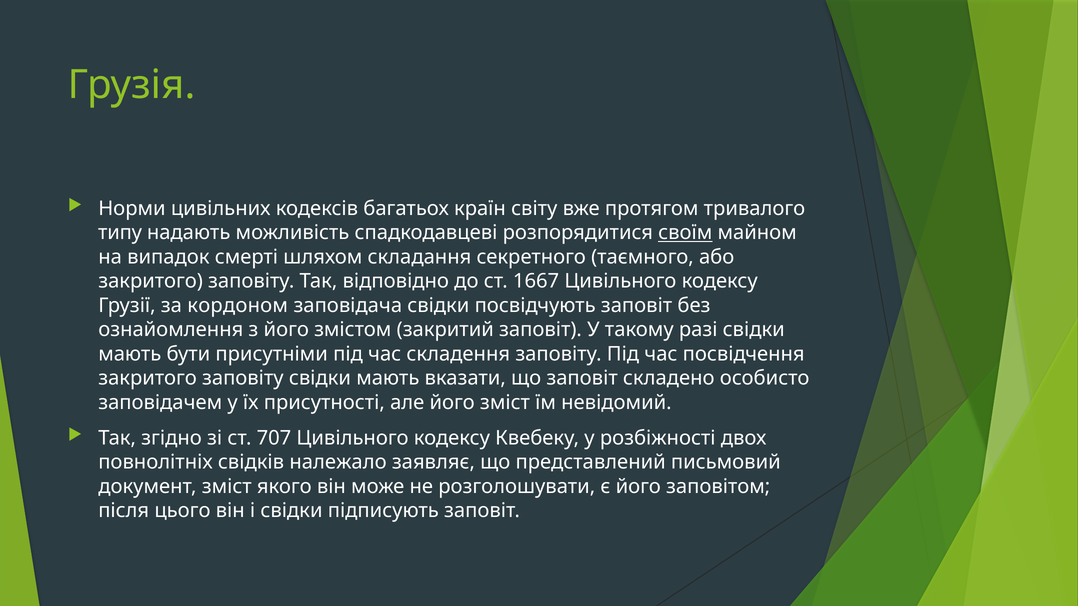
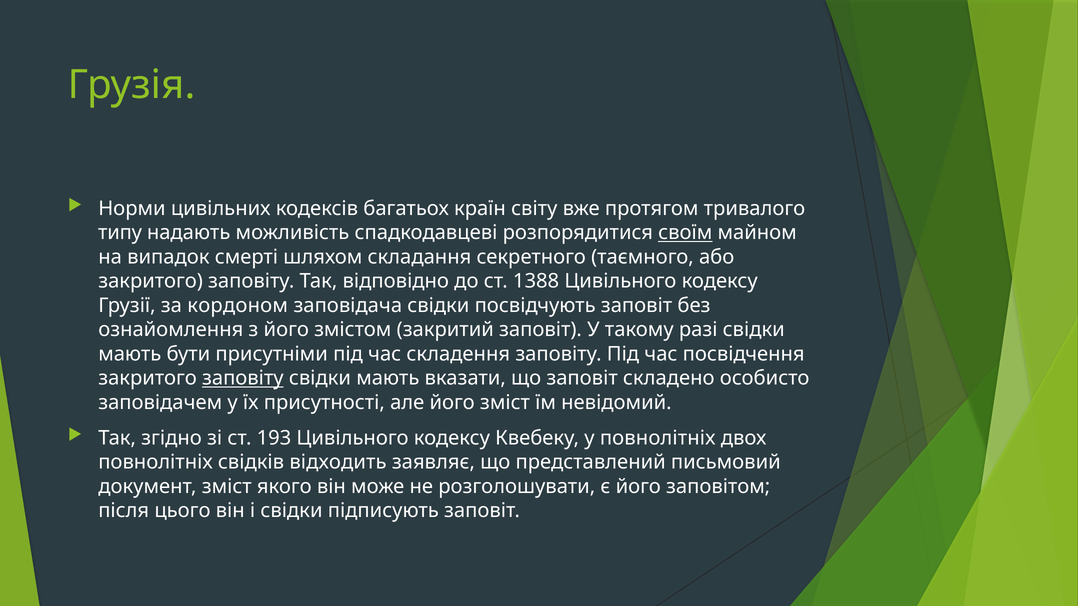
1667: 1667 -> 1388
заповіту at (243, 378) underline: none -> present
707: 707 -> 193
у розбіжності: розбіжності -> повнолітніх
належало: належало -> відходить
